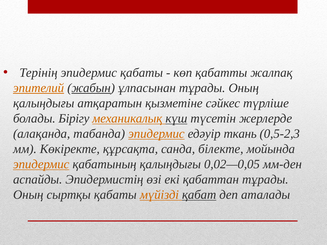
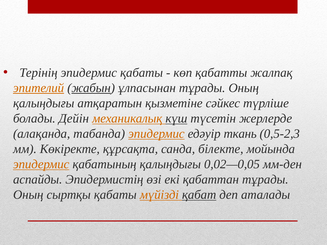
Бірігу: Бірігу -> Дейін
